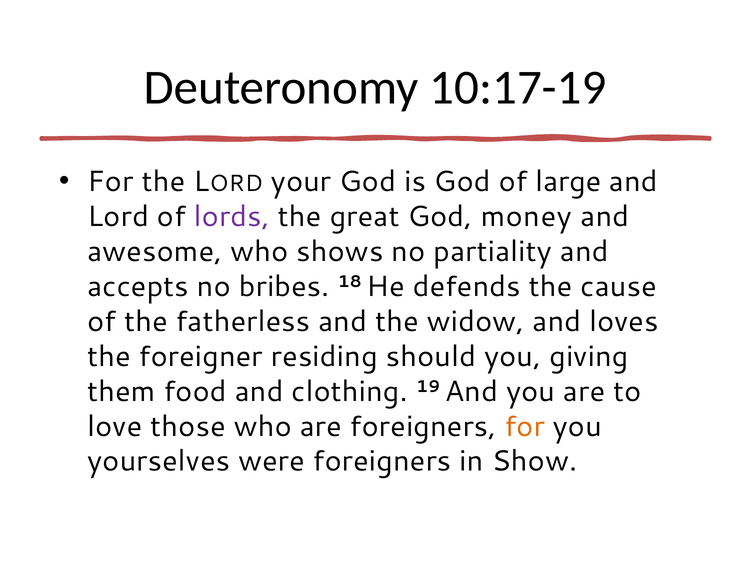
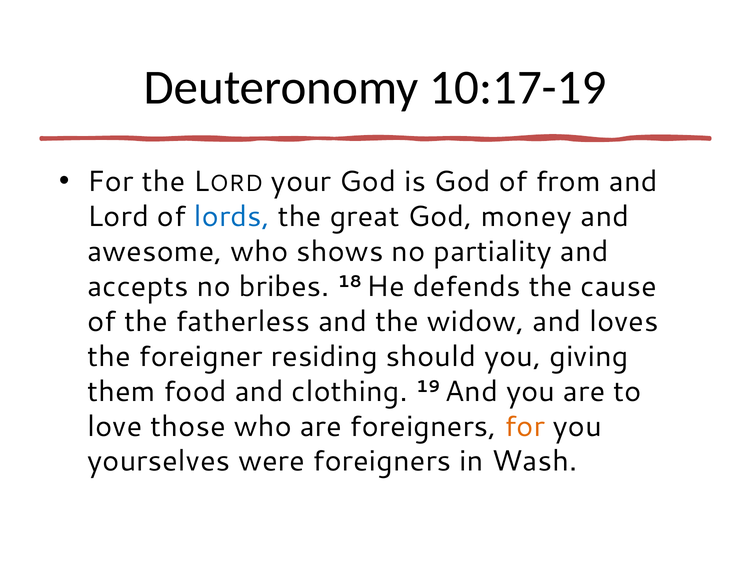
large: large -> from
lords colour: purple -> blue
Show: Show -> Wash
